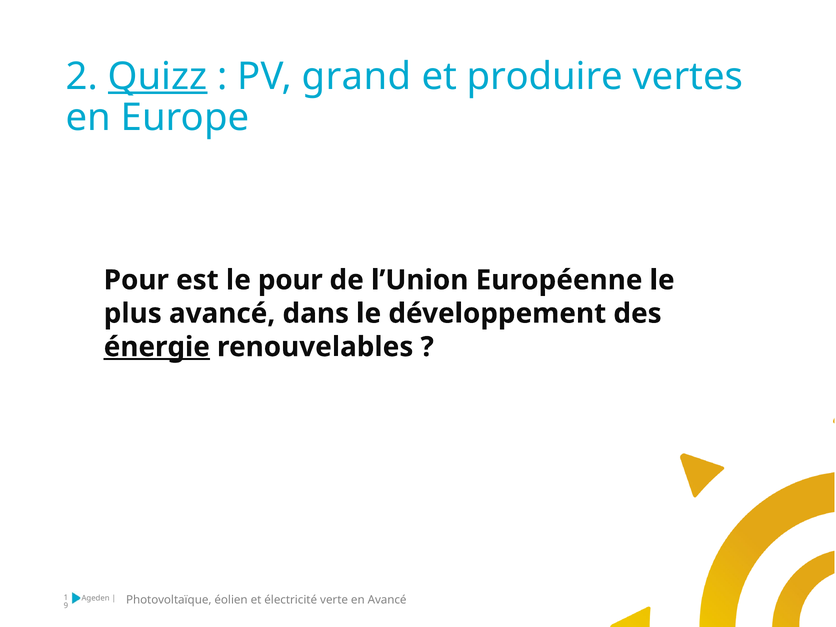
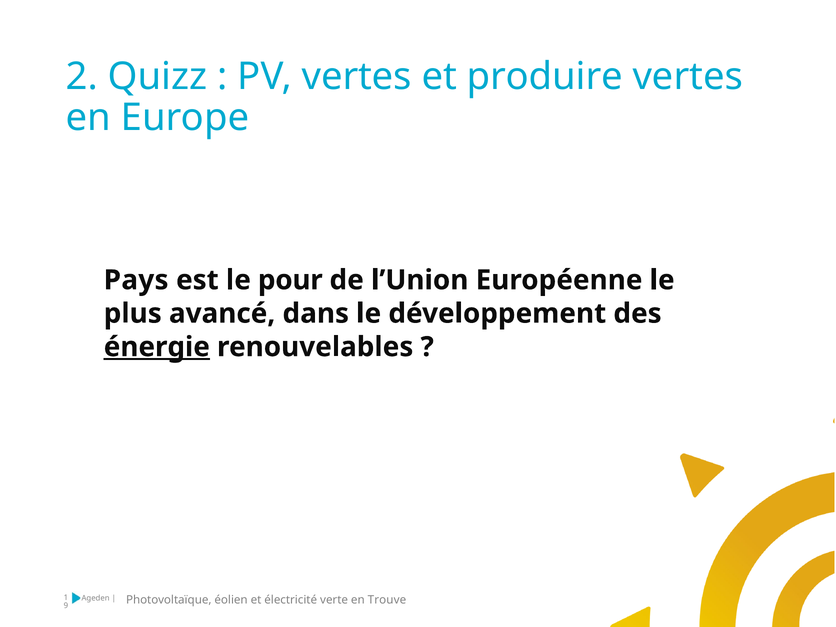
Quizz underline: present -> none
PV grand: grand -> vertes
Pour at (136, 280): Pour -> Pays
en Avancé: Avancé -> Trouve
